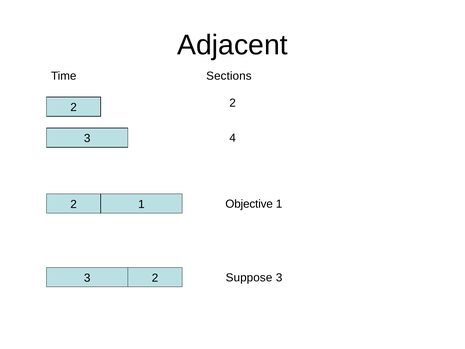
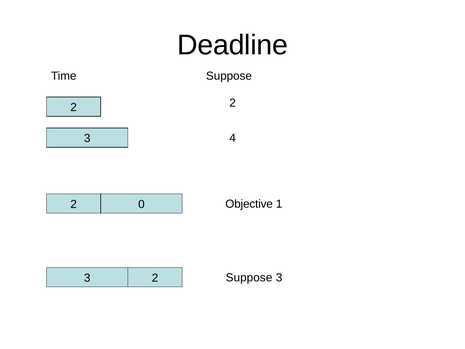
Adjacent: Adjacent -> Deadline
Sections at (229, 76): Sections -> Suppose
2 1: 1 -> 0
